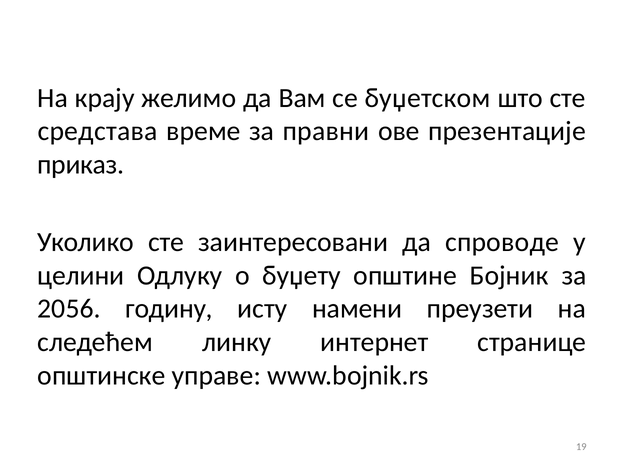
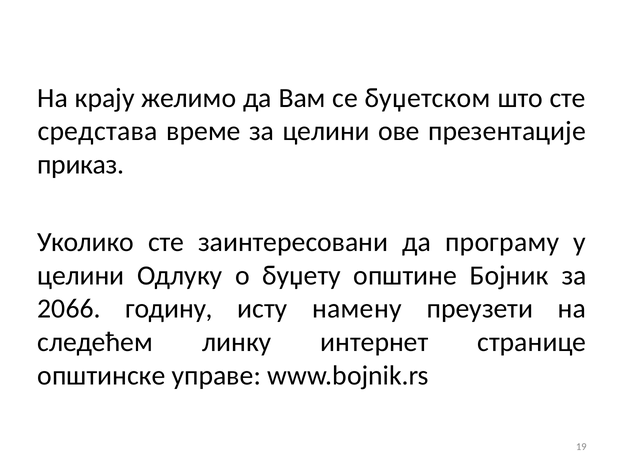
за правни: правни -> целини
спроводе: спроводе -> програму
2056: 2056 -> 2066
намени: намени -> намену
